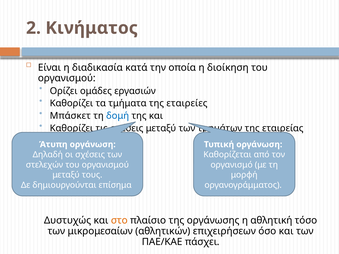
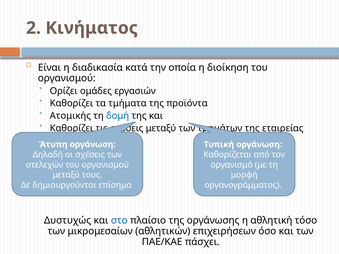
εταιρείες: εταιρείες -> προϊόντα
Μπάσκετ: Μπάσκετ -> Ατομικής
στο colour: orange -> blue
